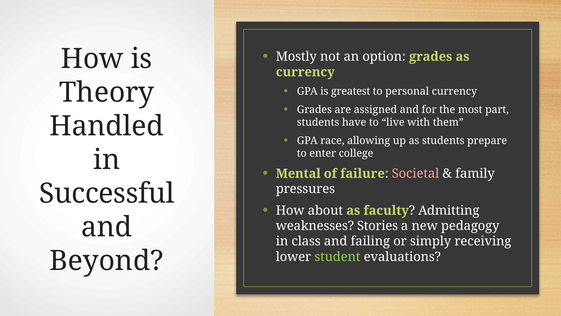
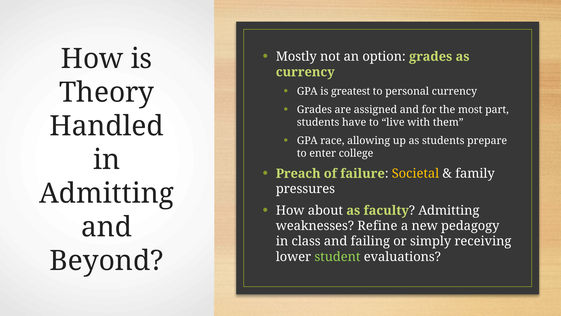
Mental: Mental -> Preach
Societal colour: pink -> yellow
Successful at (107, 193): Successful -> Admitting
Stories: Stories -> Refine
